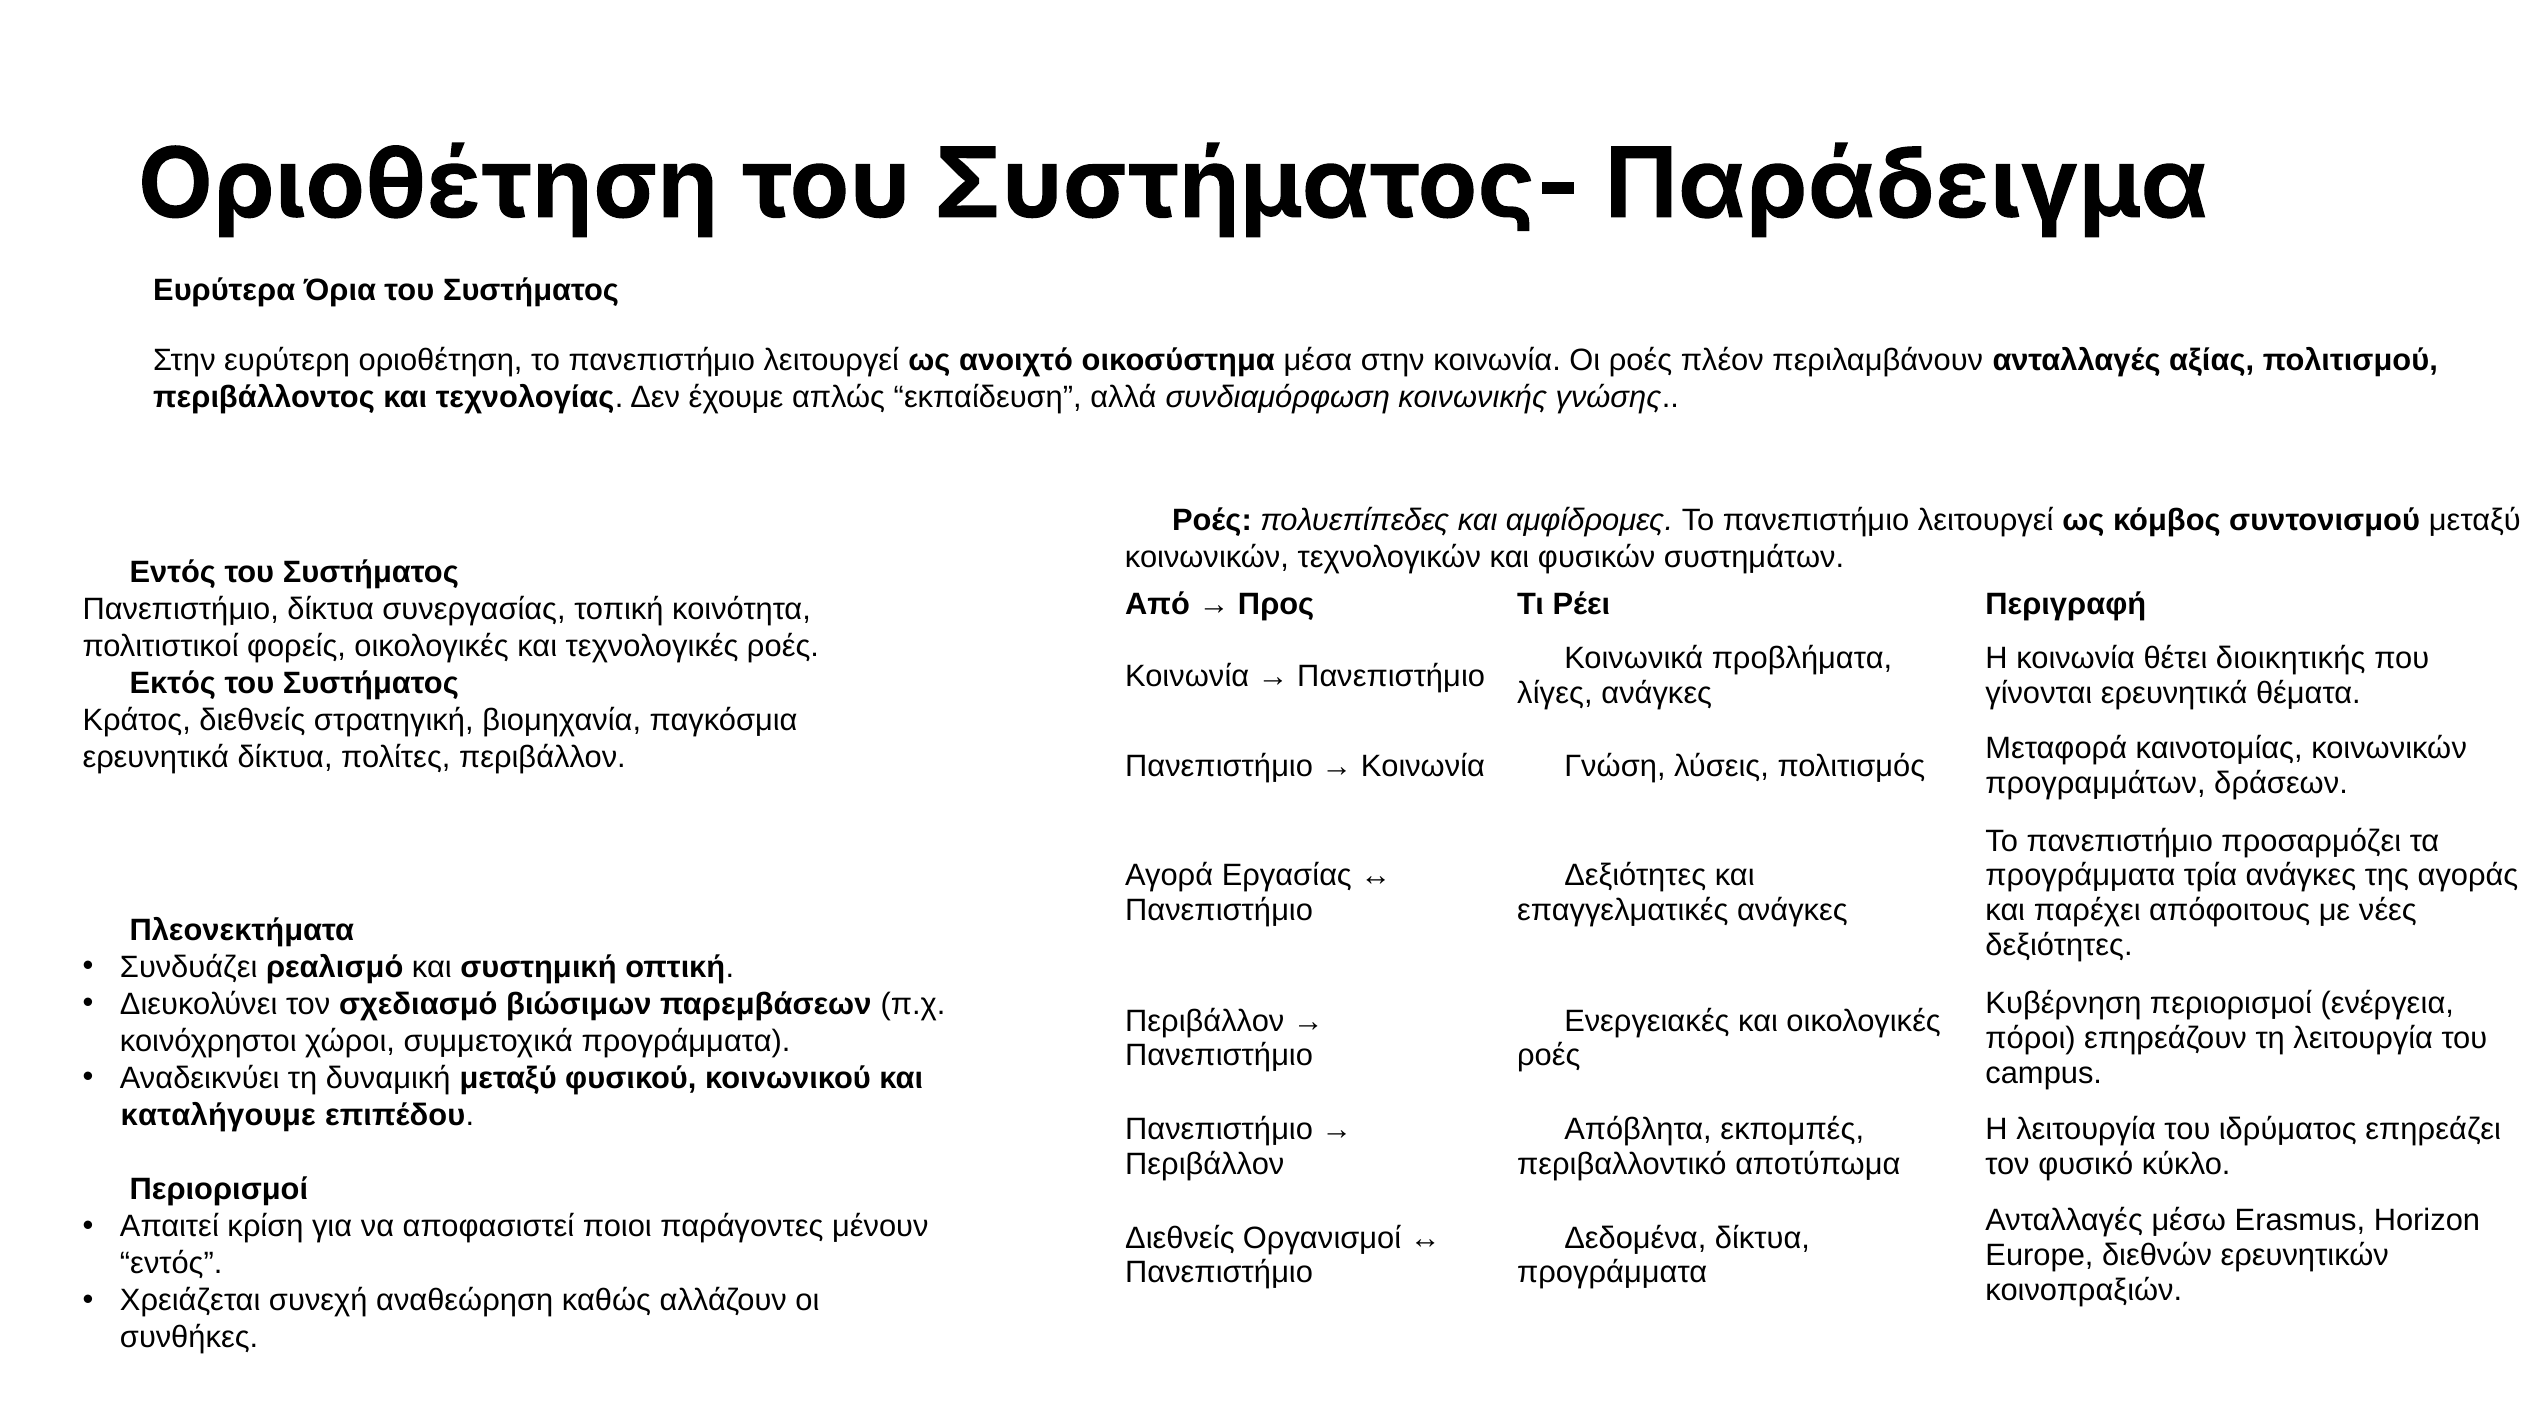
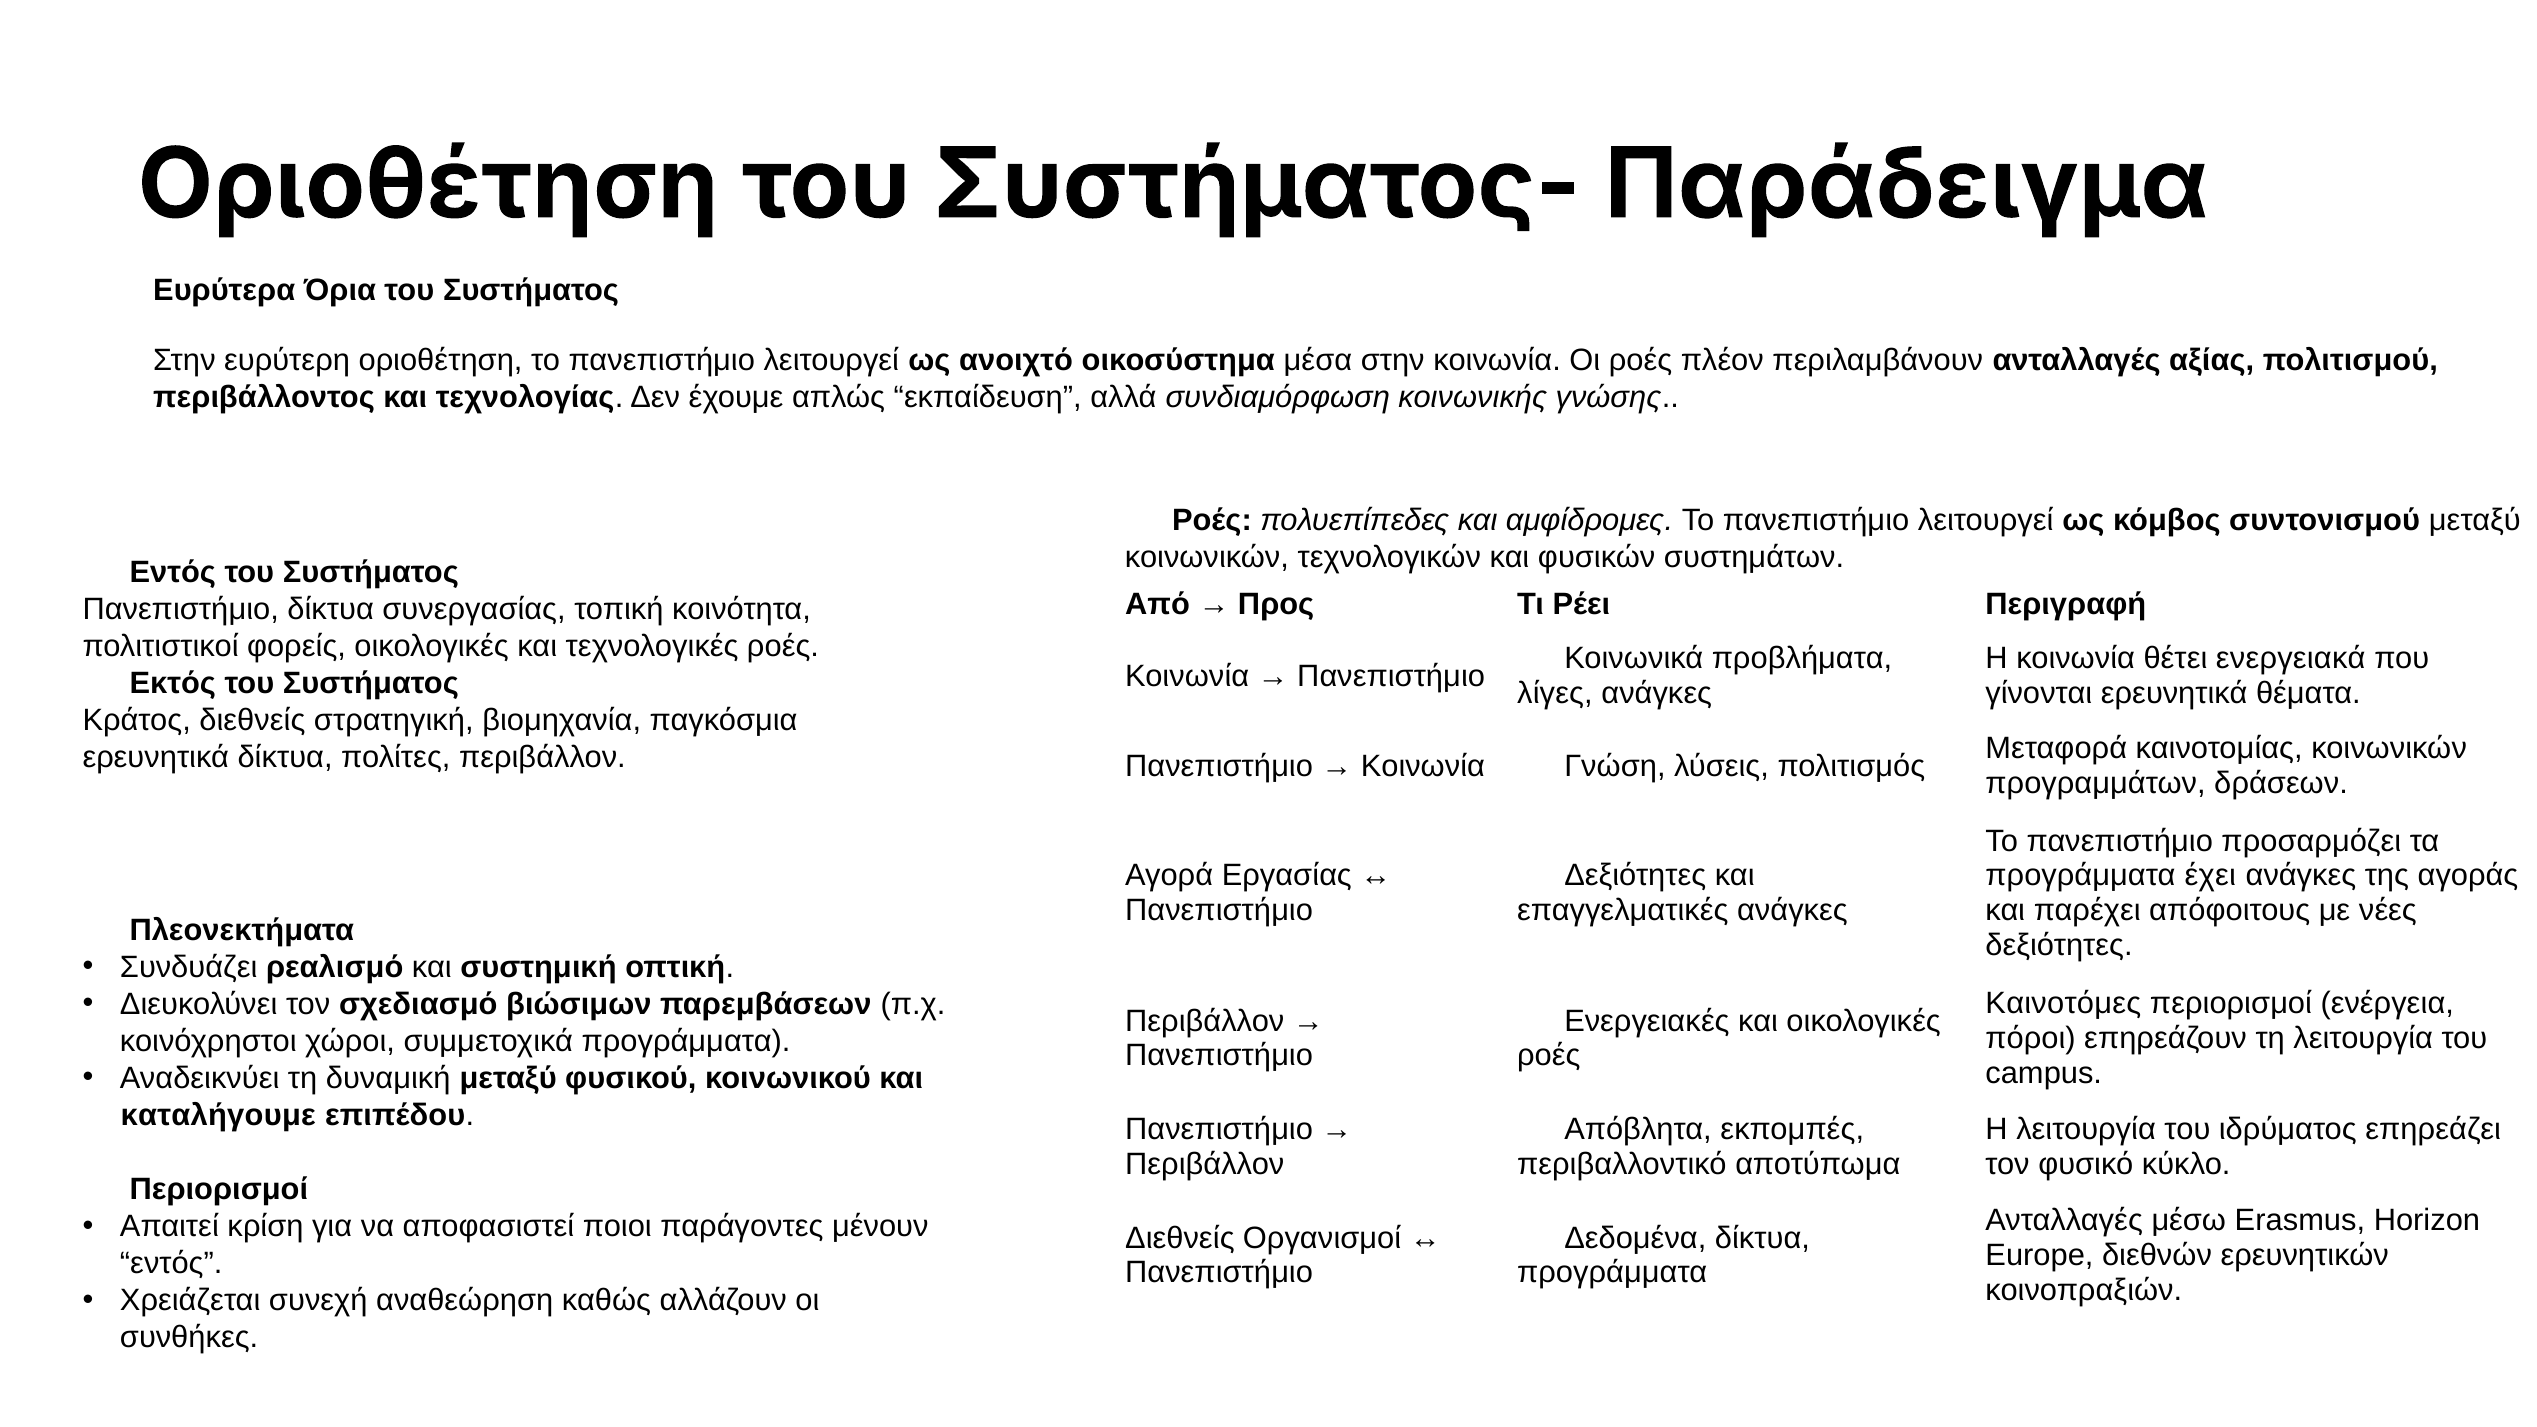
διοικητικής: διοικητικής -> ενεργειακά
τρία: τρία -> έχει
Κυβέρνηση: Κυβέρνηση -> Καινοτόμες
